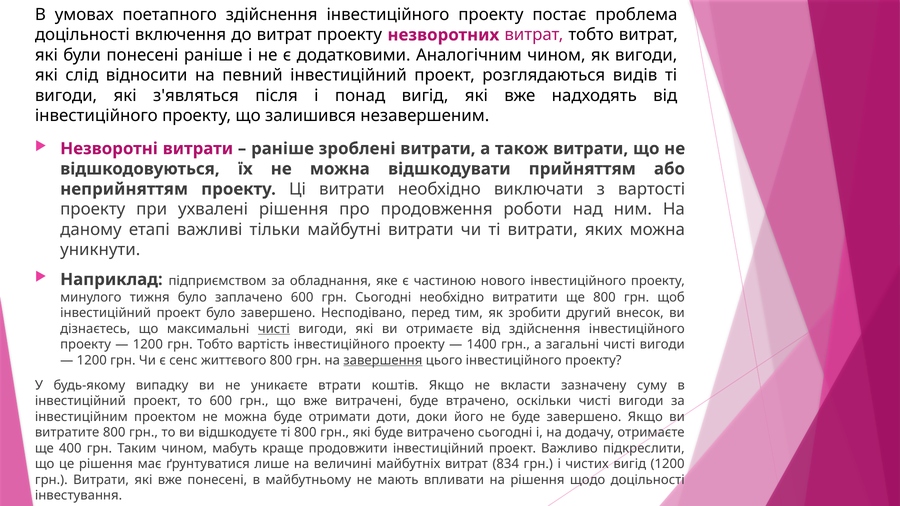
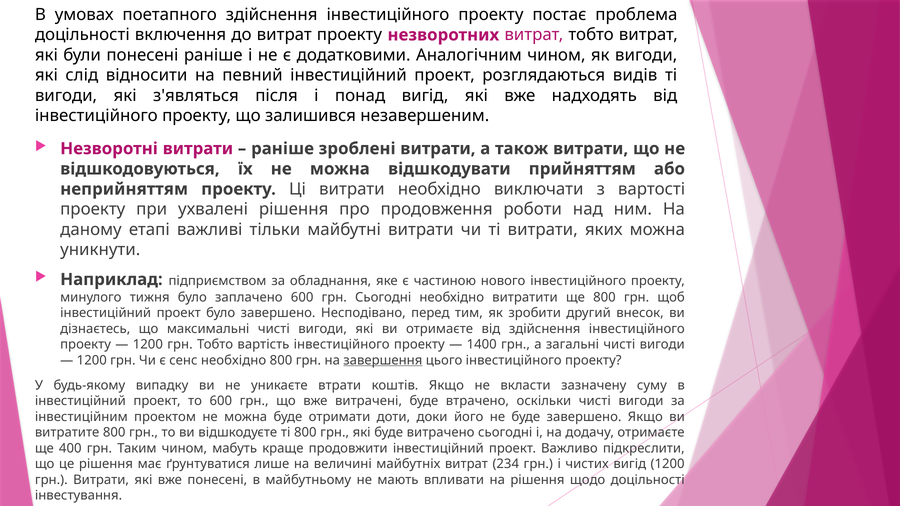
чисті at (274, 329) underline: present -> none
сенс життєвого: життєвого -> необхідно
834: 834 -> 234
